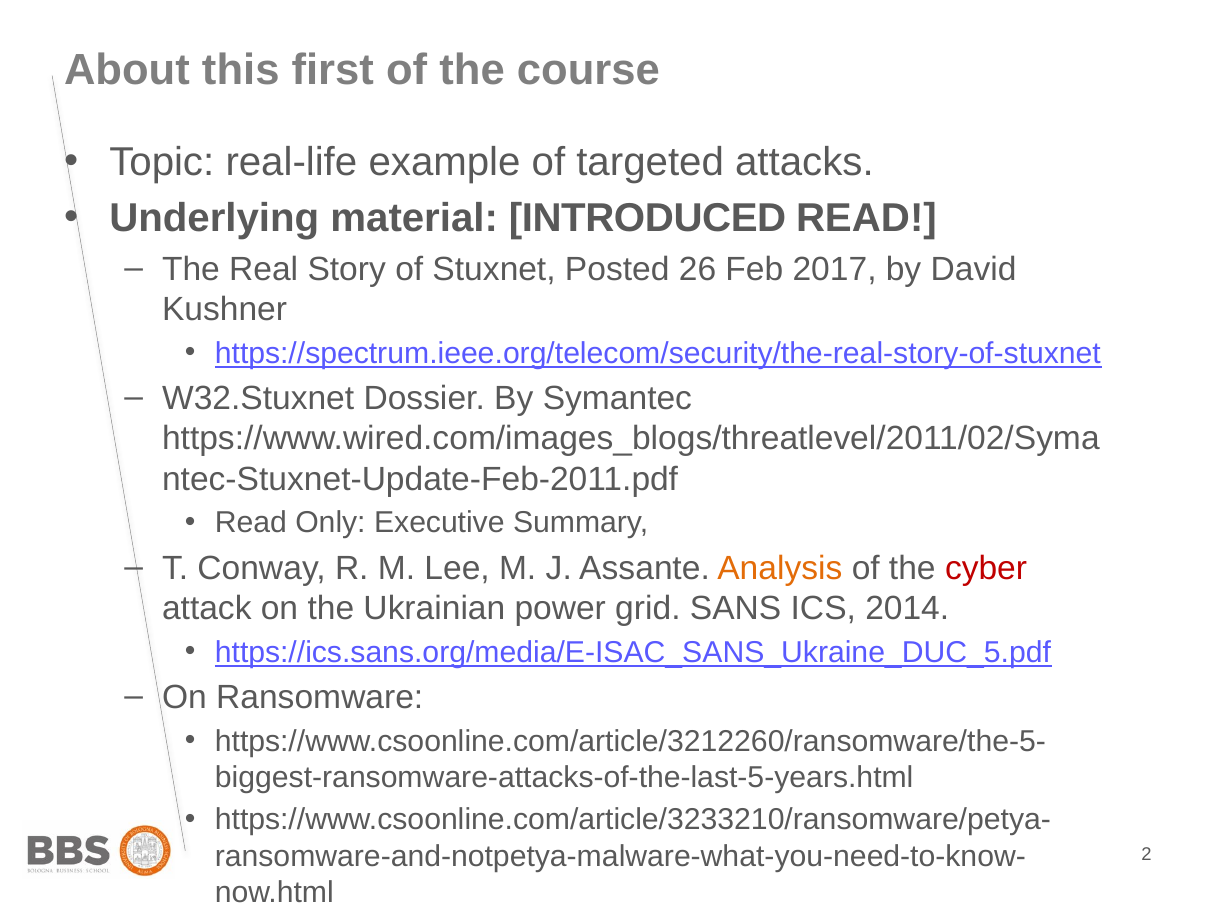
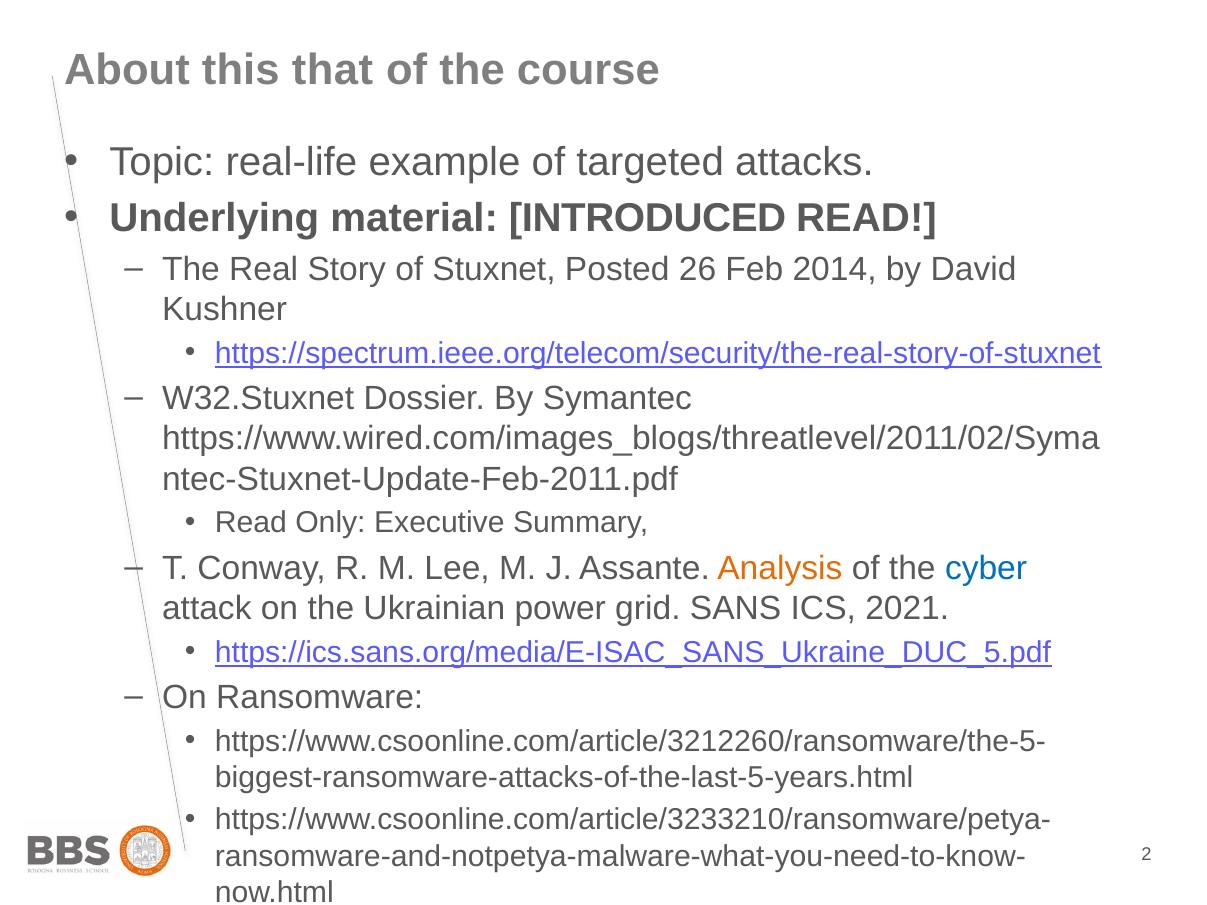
first: first -> that
2017: 2017 -> 2014
cyber colour: red -> blue
2014: 2014 -> 2021
